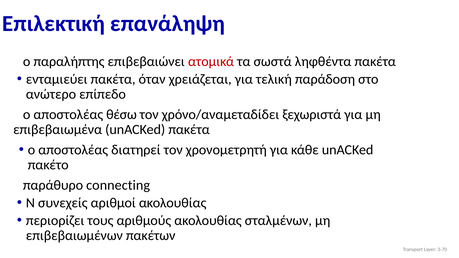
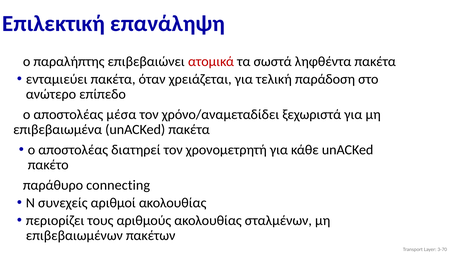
θέσω: θέσω -> μέσα
